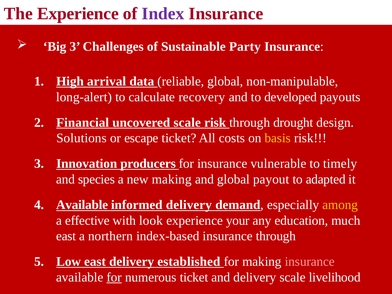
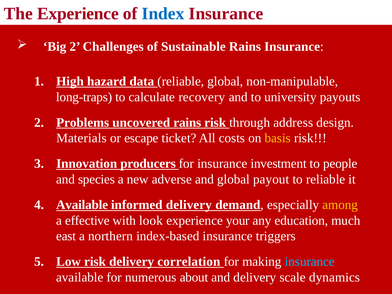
Index colour: purple -> blue
Big 3: 3 -> 2
Sustainable Party: Party -> Rains
arrival: arrival -> hazard
long-alert: long-alert -> long-traps
developed: developed -> university
Financial: Financial -> Problems
uncovered scale: scale -> rains
drought: drought -> address
Solutions: Solutions -> Materials
vulnerable: vulnerable -> investment
timely: timely -> people
new making: making -> adverse
to adapted: adapted -> reliable
insurance through: through -> triggers
Low east: east -> risk
established: established -> correlation
insurance at (310, 262) colour: pink -> light blue
for at (114, 277) underline: present -> none
numerous ticket: ticket -> about
livelihood: livelihood -> dynamics
